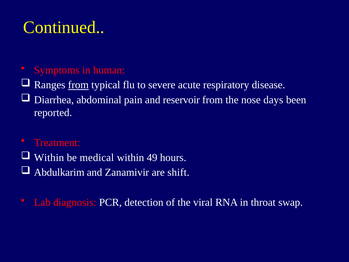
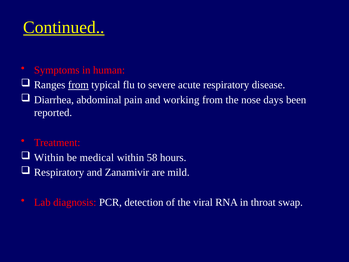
Continued underline: none -> present
reservoir: reservoir -> working
49: 49 -> 58
Abdulkarim at (59, 172): Abdulkarim -> Respiratory
shift: shift -> mild
